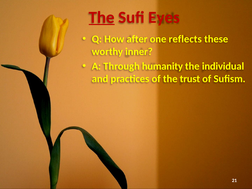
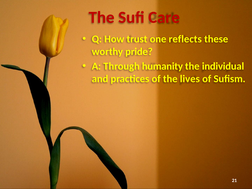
The at (102, 17) underline: present -> none
Eyes: Eyes -> Care
after: after -> trust
inner: inner -> pride
trust: trust -> lives
